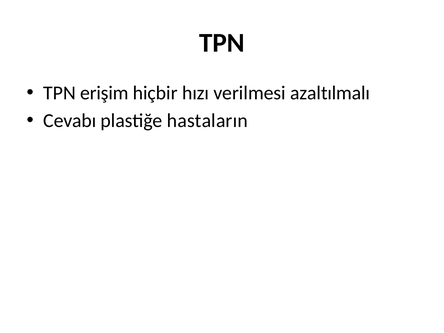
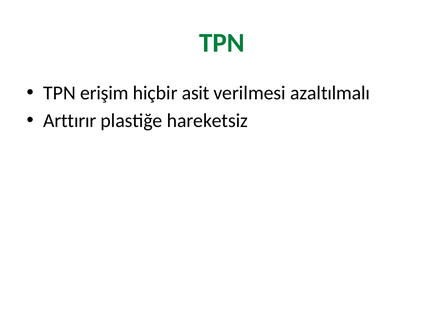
TPN at (222, 43) colour: black -> green
hızı: hızı -> asit
Cevabı: Cevabı -> Arttırır
hastaların: hastaların -> hareketsiz
